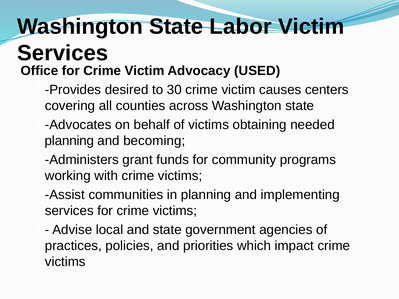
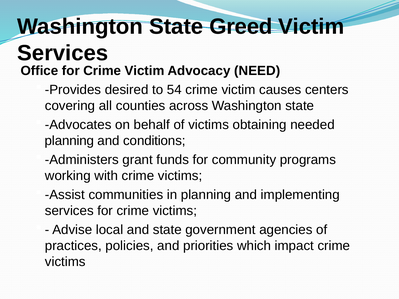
Labor: Labor -> Greed
USED: USED -> NEED
30: 30 -> 54
becoming: becoming -> conditions
